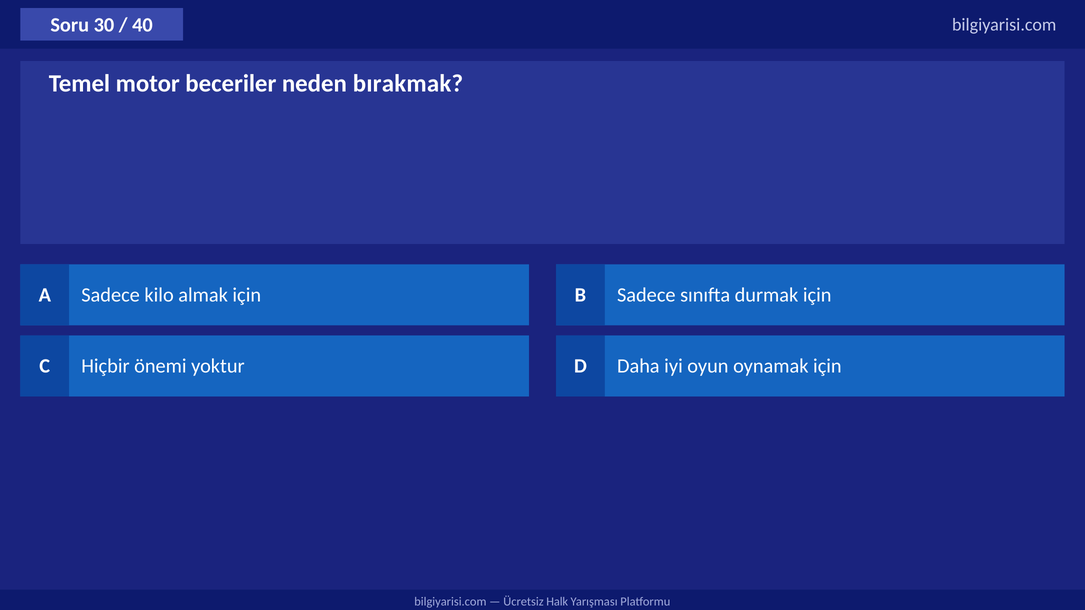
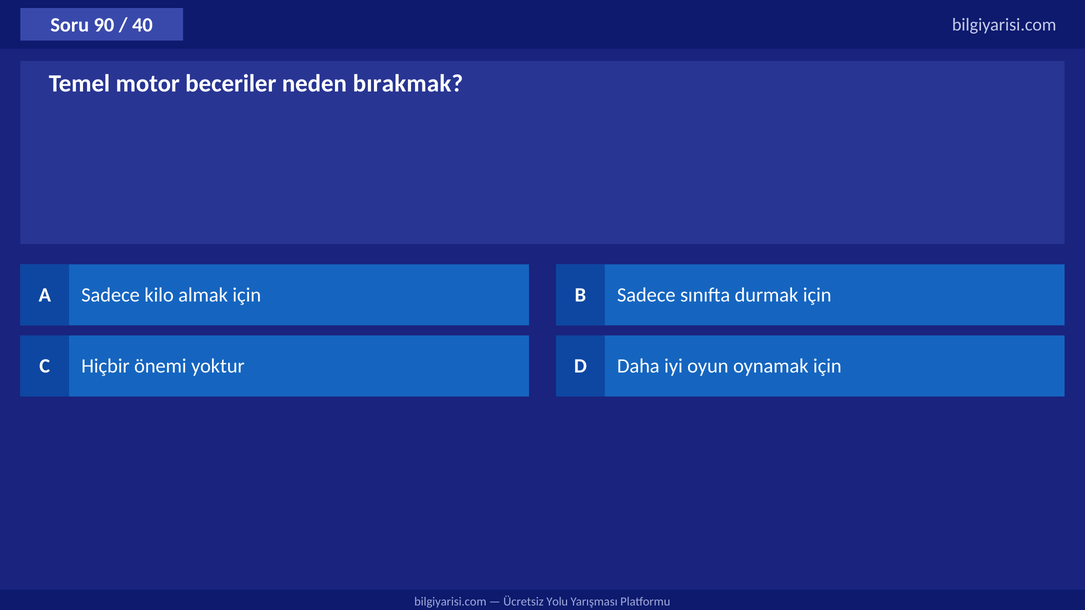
30: 30 -> 90
Halk: Halk -> Yolu
